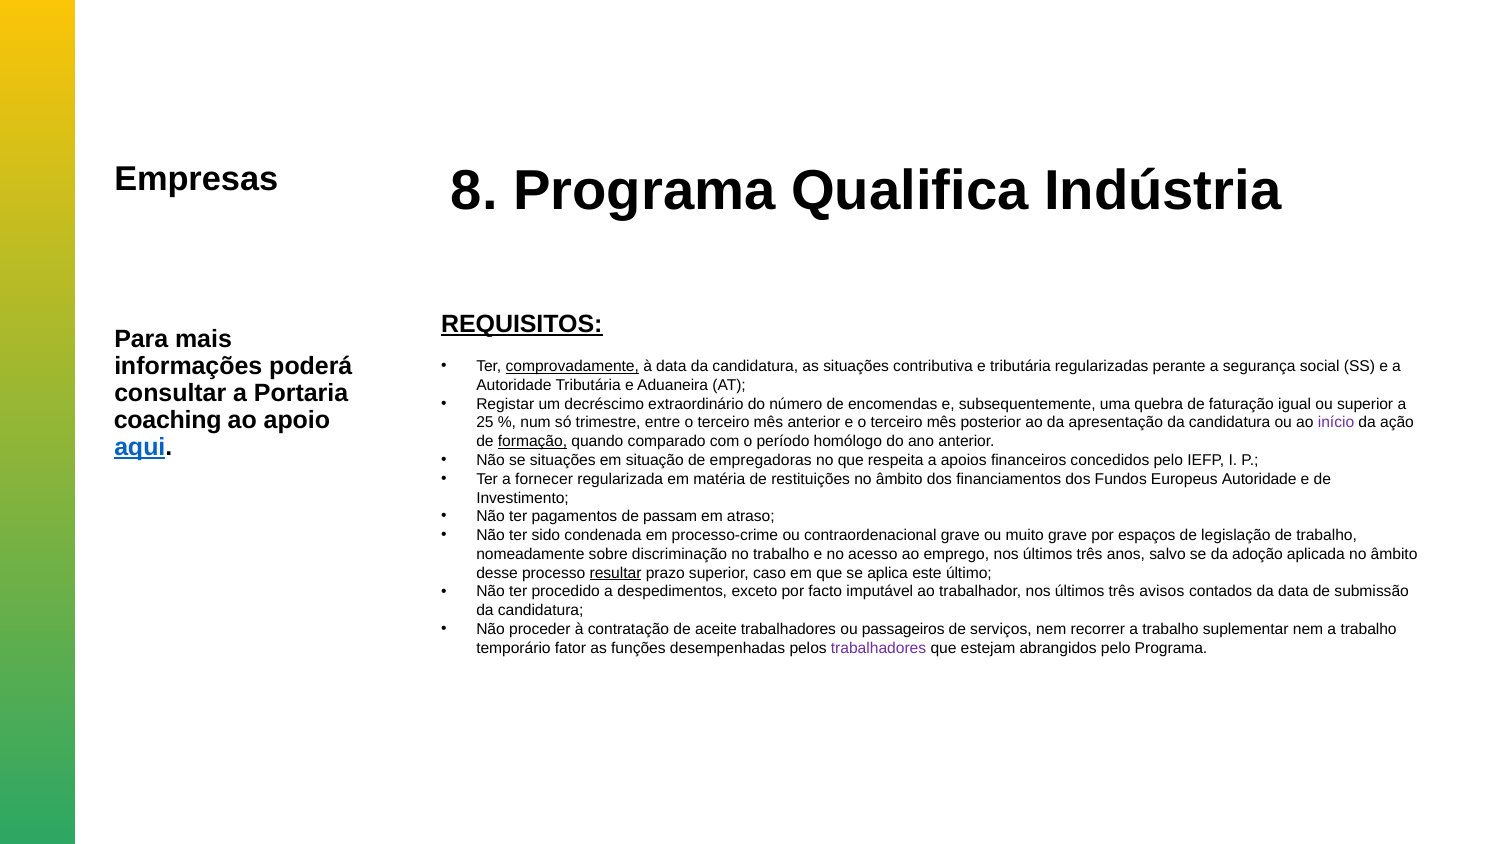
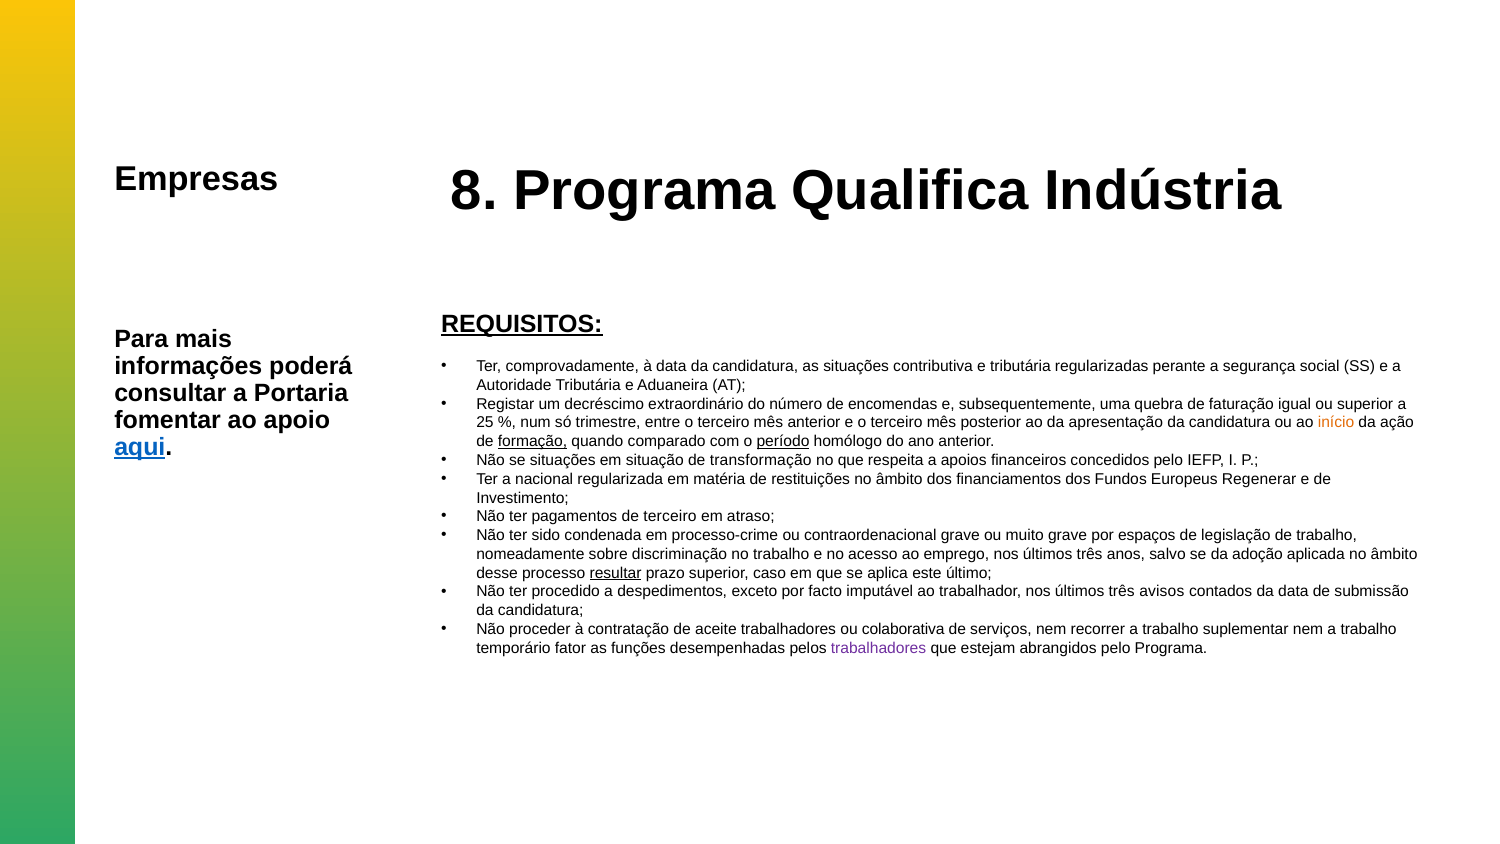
comprovadamente underline: present -> none
coaching: coaching -> fomentar
início colour: purple -> orange
período underline: none -> present
empregadoras: empregadoras -> transformação
fornecer: fornecer -> nacional
Europeus Autoridade: Autoridade -> Regenerar
de passam: passam -> terceiro
passageiros: passageiros -> colaborativa
